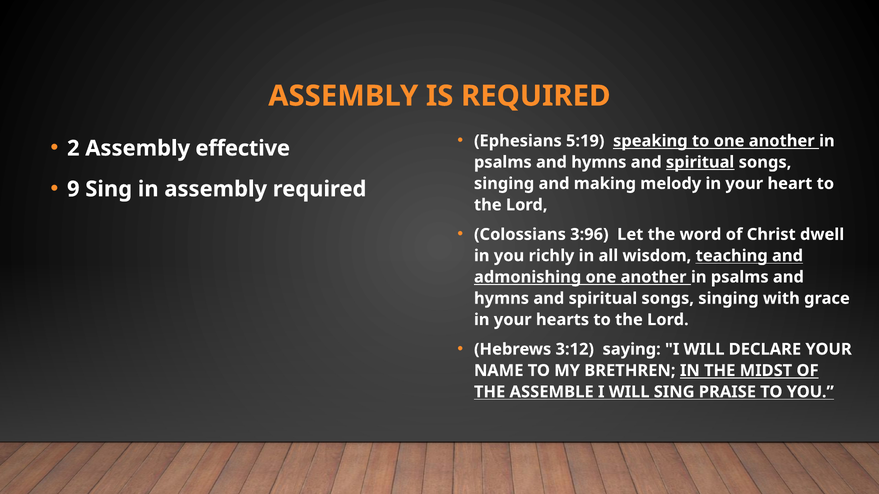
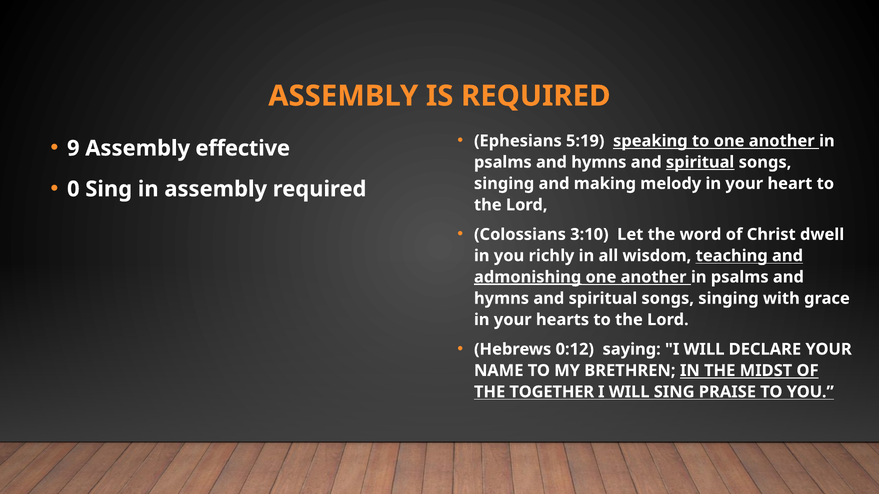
2: 2 -> 9
9: 9 -> 0
3:96: 3:96 -> 3:10
admonishing underline: none -> present
3:12: 3:12 -> 0:12
ASSEMBLE: ASSEMBLE -> TOGETHER
